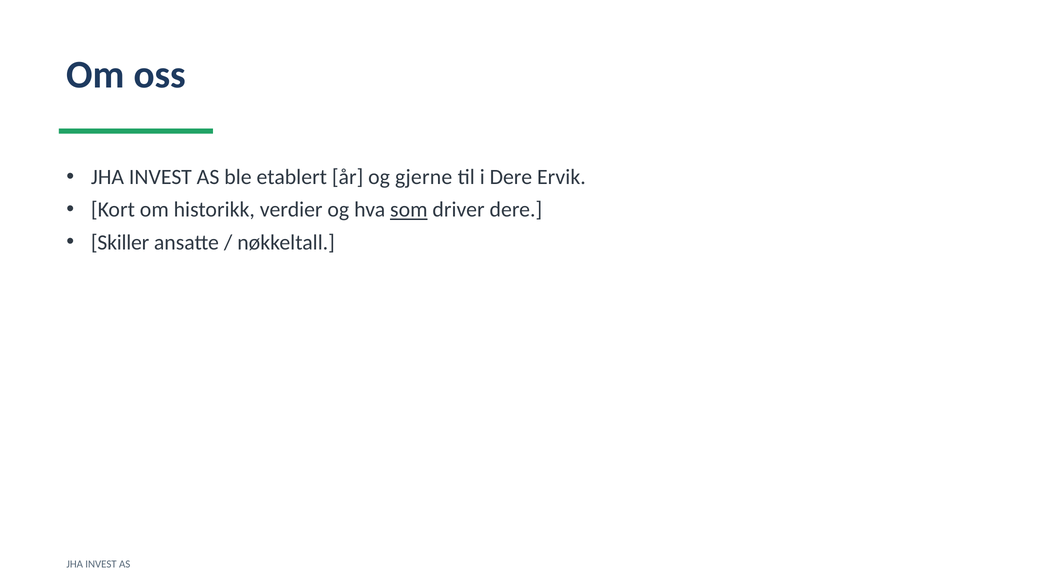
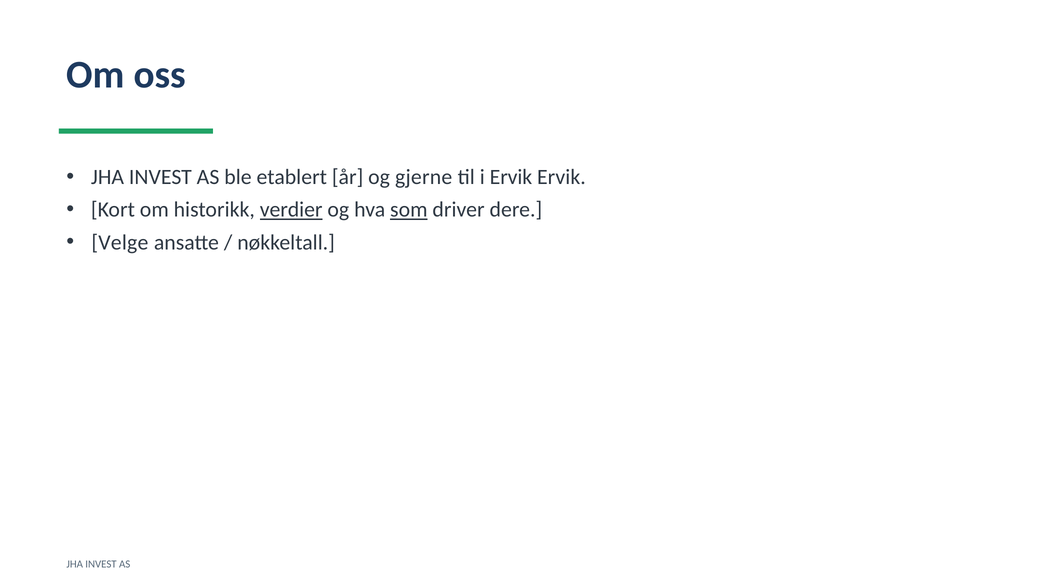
i Dere: Dere -> Ervik
verdier underline: none -> present
Skiller: Skiller -> Velge
